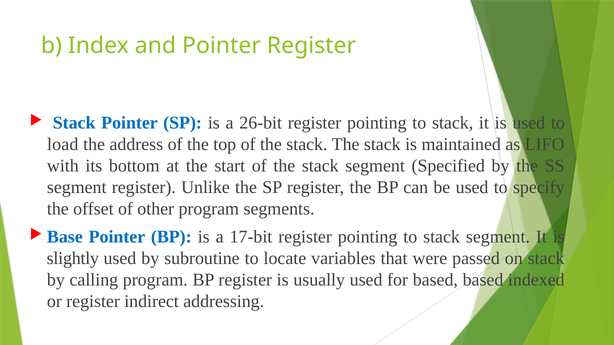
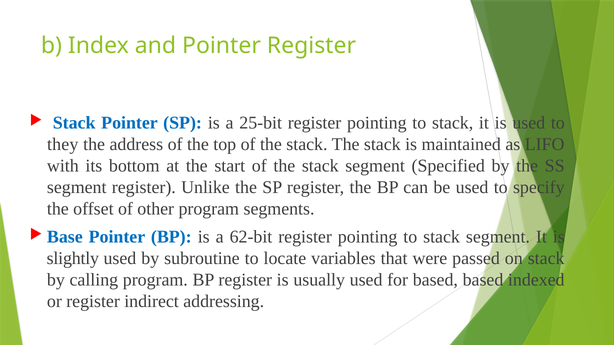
26-bit: 26-bit -> 25-bit
load: load -> they
17-bit: 17-bit -> 62-bit
